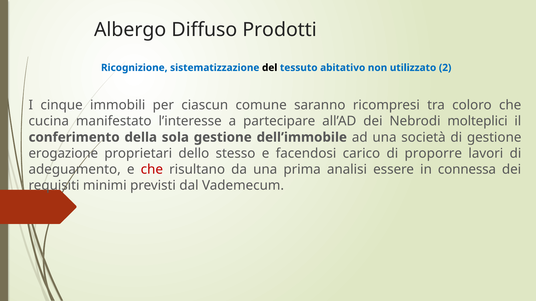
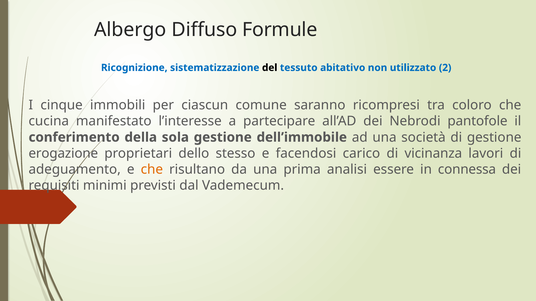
Prodotti: Prodotti -> Formule
molteplici: molteplici -> pantofole
proporre: proporre -> vicinanza
che at (152, 170) colour: red -> orange
